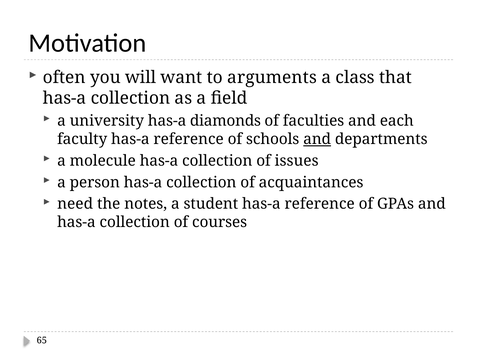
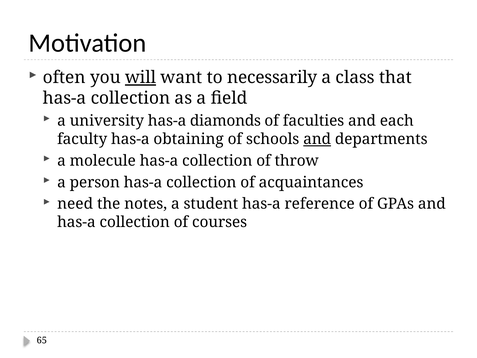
will underline: none -> present
arguments: arguments -> necessarily
faculty has-a reference: reference -> obtaining
issues: issues -> throw
